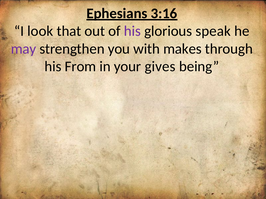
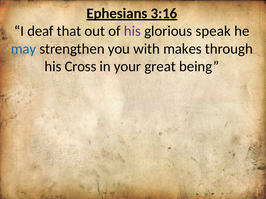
look: look -> deaf
may colour: purple -> blue
From: From -> Cross
gives: gives -> great
